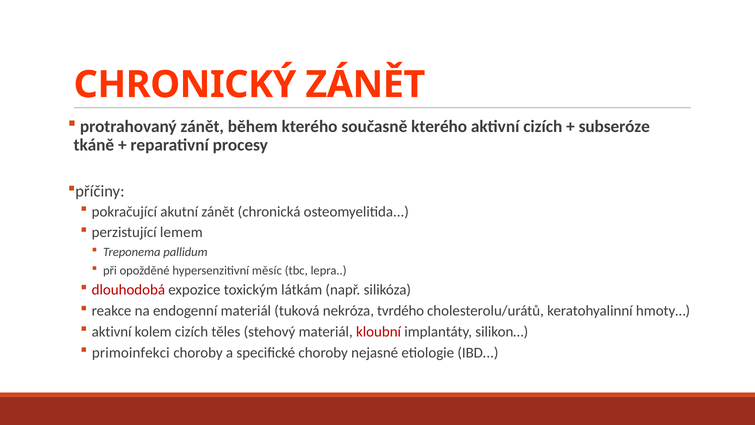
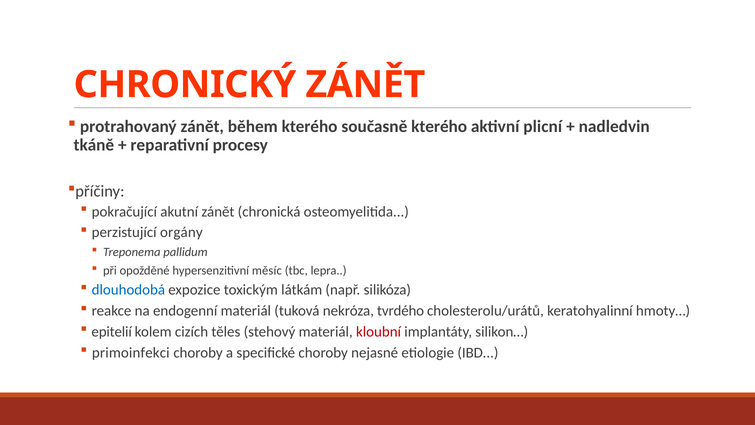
aktivní cizích: cizích -> plicní
subseróze: subseróze -> nadledvin
lemem: lemem -> orgány
dlouhodobá colour: red -> blue
aktivní at (112, 331): aktivní -> epitelií
